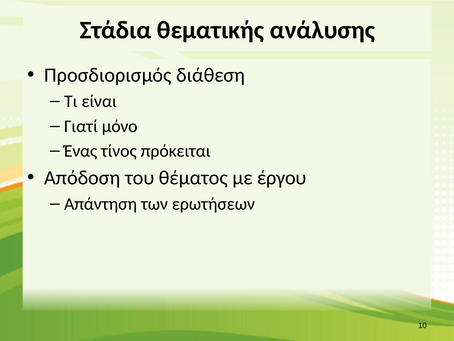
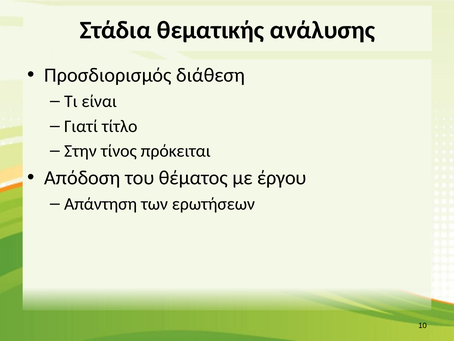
μόνο: μόνο -> τίτλο
Ένας: Ένας -> Στην
